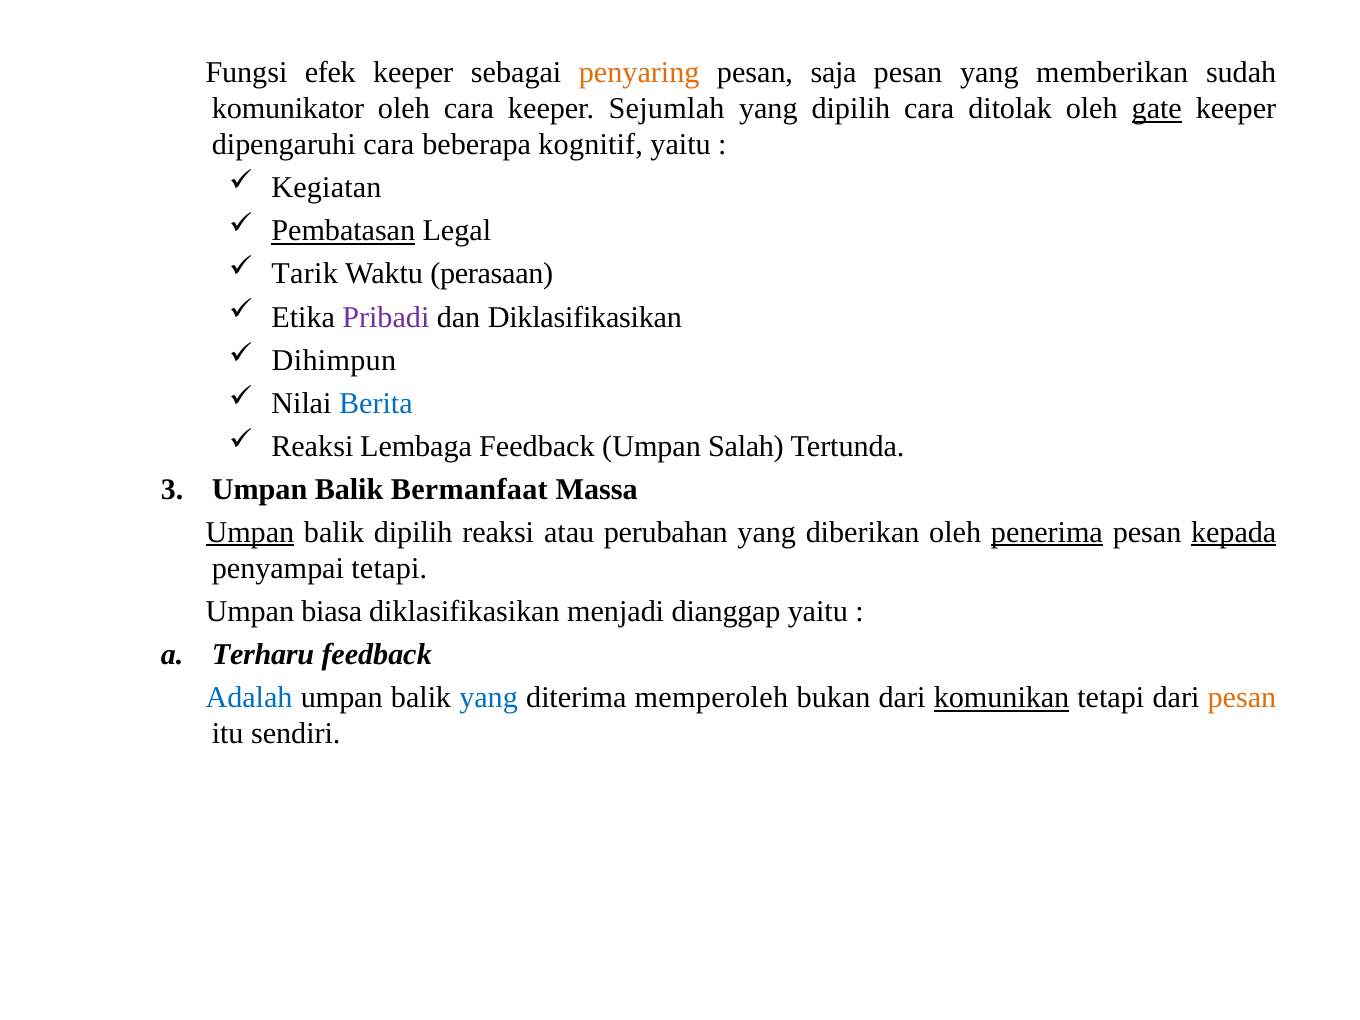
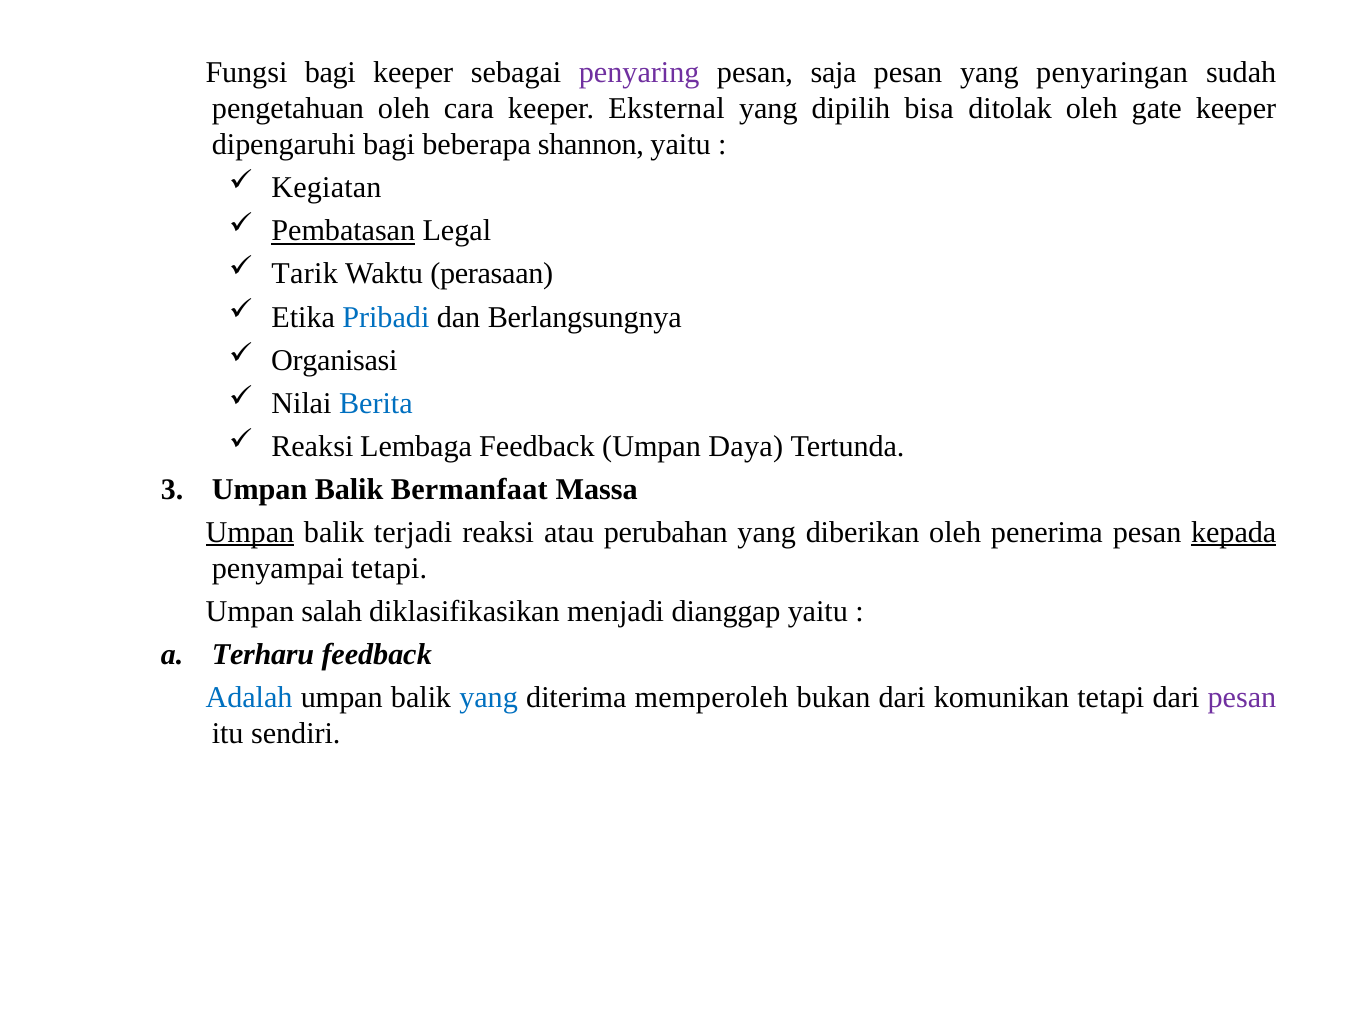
Fungsi efek: efek -> bagi
penyaring colour: orange -> purple
memberikan: memberikan -> penyaringan
komunikator: komunikator -> pengetahuan
Sejumlah: Sejumlah -> Eksternal
dipilih cara: cara -> bisa
gate underline: present -> none
dipengaruhi cara: cara -> bagi
kognitif: kognitif -> shannon
Pribadi colour: purple -> blue
dan Diklasifikasikan: Diklasifikasikan -> Berlangsungnya
Dihimpun: Dihimpun -> Organisasi
Salah: Salah -> Daya
balik dipilih: dipilih -> terjadi
penerima underline: present -> none
biasa: biasa -> salah
komunikan underline: present -> none
pesan at (1242, 698) colour: orange -> purple
